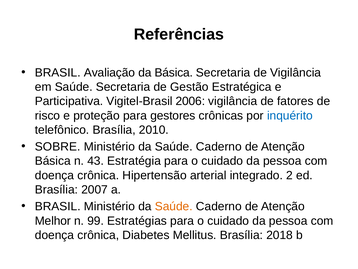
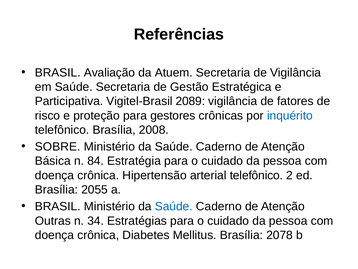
da Básica: Básica -> Atuem
2006: 2006 -> 2089
2010: 2010 -> 2008
43: 43 -> 84
arterial integrado: integrado -> telefônico
2007: 2007 -> 2055
Saúde at (174, 206) colour: orange -> blue
Melhor: Melhor -> Outras
99: 99 -> 34
2018: 2018 -> 2078
